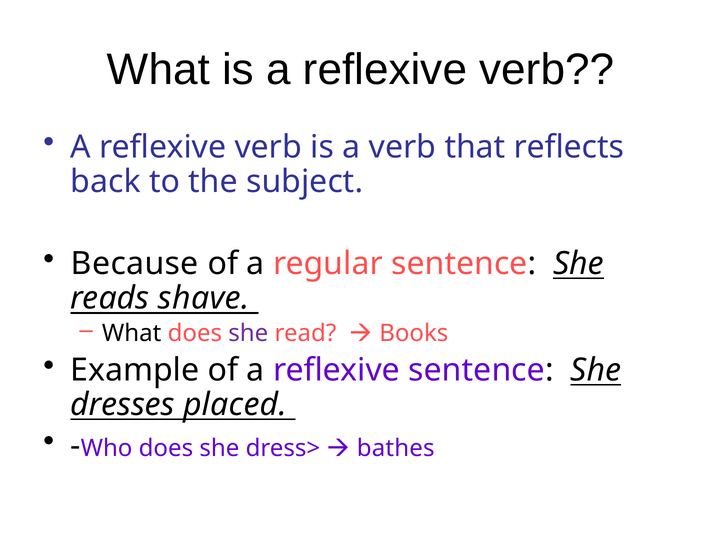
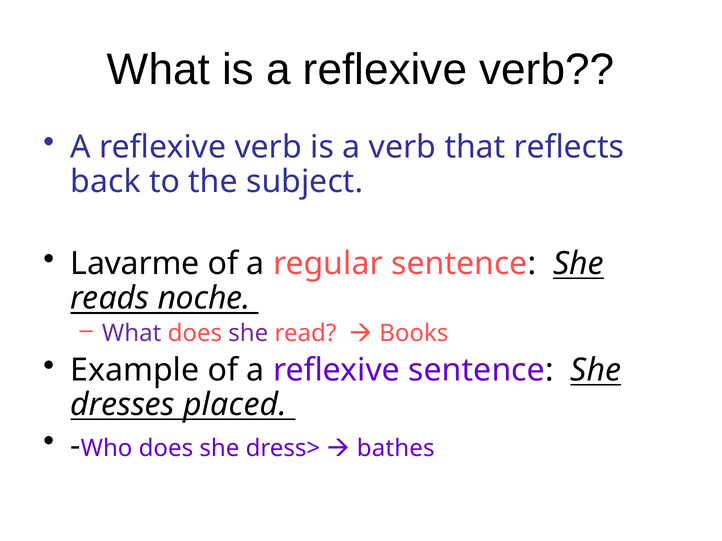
Because: Because -> Lavarme
shave: shave -> noche
What at (132, 334) colour: black -> purple
